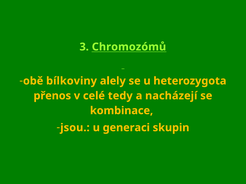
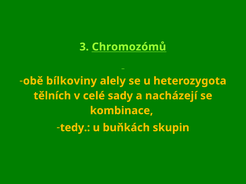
přenos: přenos -> tělních
tedy: tedy -> sady
jsou: jsou -> tedy
generaci: generaci -> buňkách
